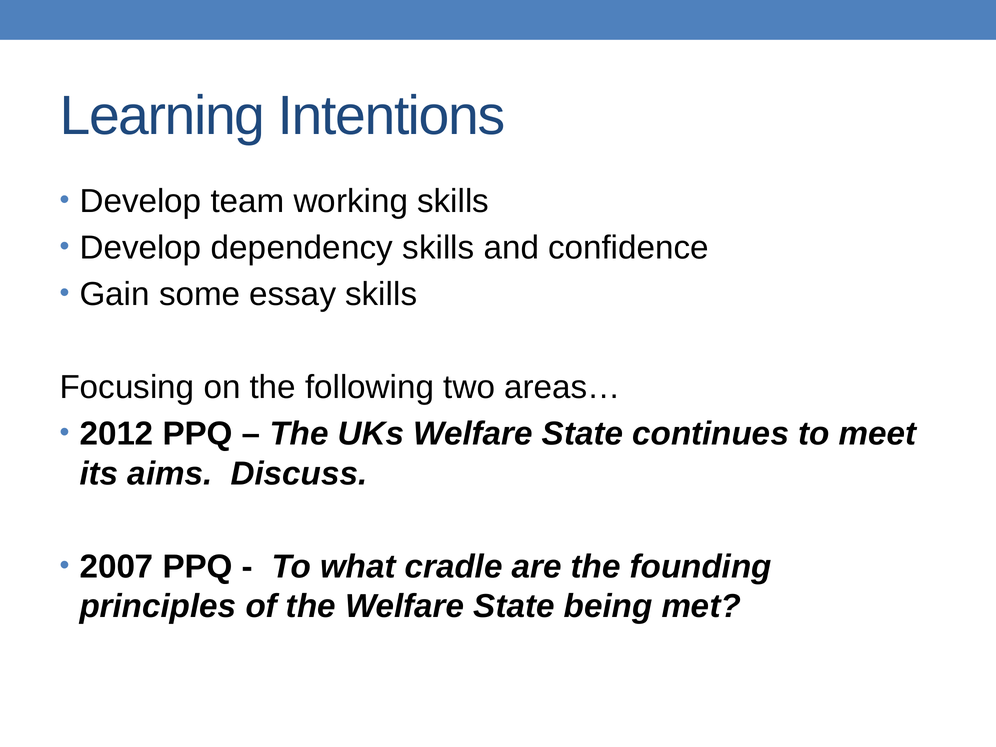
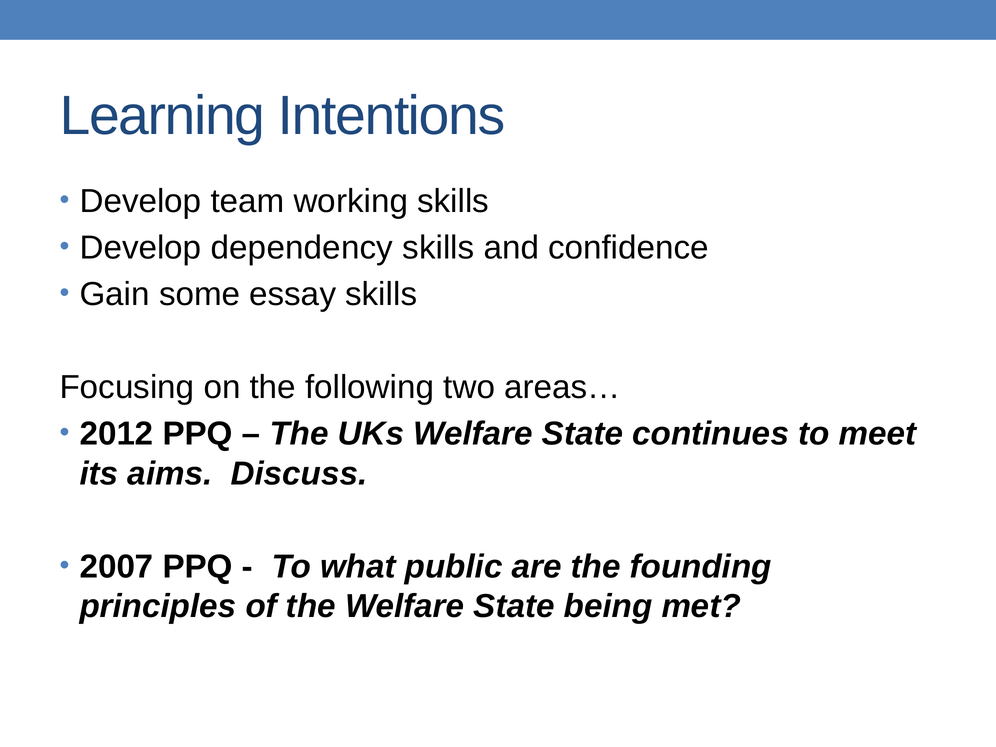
cradle: cradle -> public
